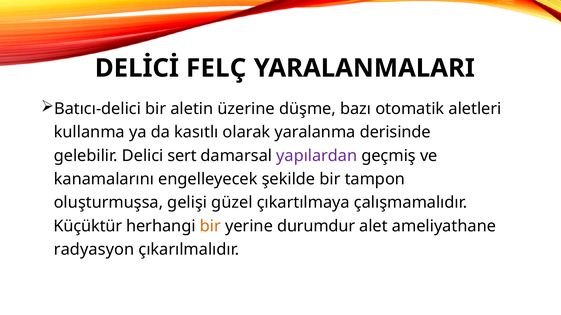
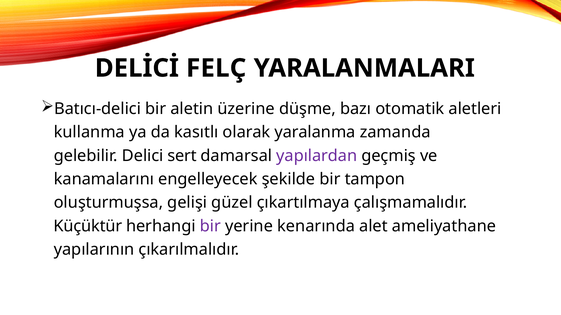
derisinde: derisinde -> zamanda
bir at (210, 226) colour: orange -> purple
durumdur: durumdur -> kenarında
radyasyon: radyasyon -> yapılarının
